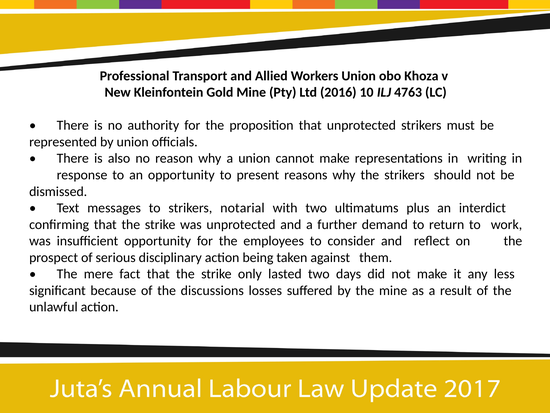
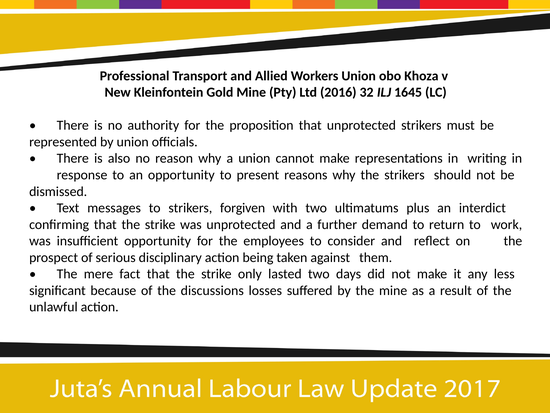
10: 10 -> 32
4763: 4763 -> 1645
notarial: notarial -> forgiven
